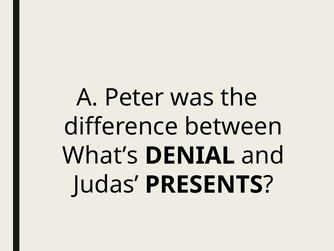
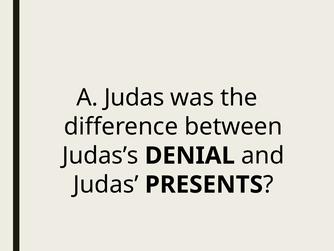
Peter at (134, 98): Peter -> Judas
What’s: What’s -> Judas’s
